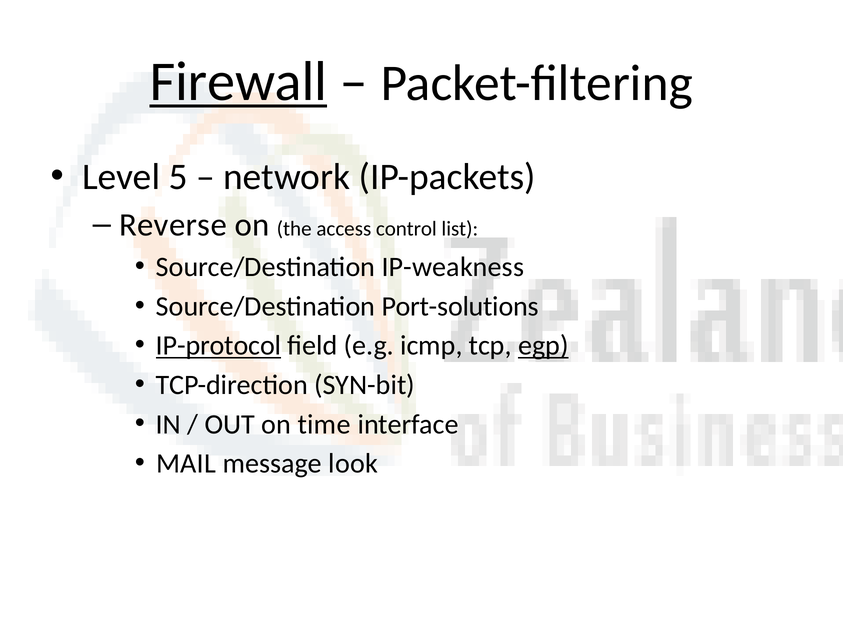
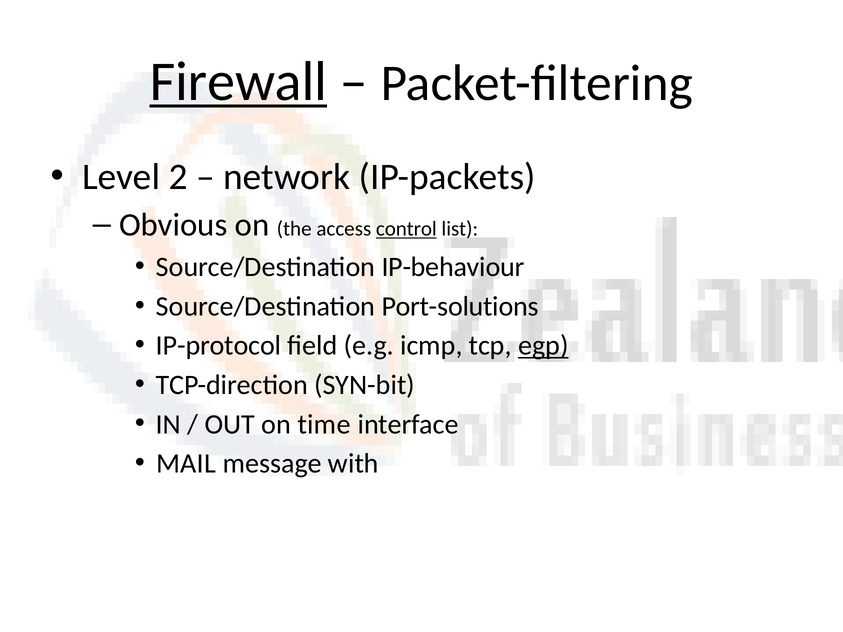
5: 5 -> 2
Reverse: Reverse -> Obvious
control underline: none -> present
IP-weakness: IP-weakness -> IP-behaviour
IP-protocol underline: present -> none
look: look -> with
